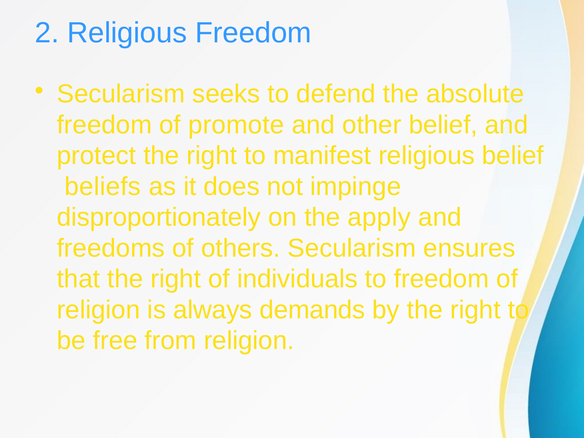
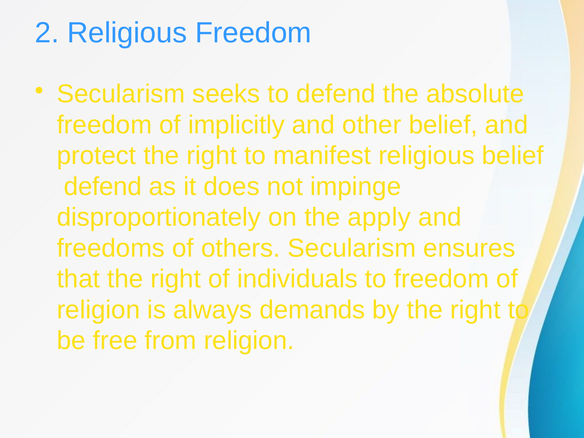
promote: promote -> implicitly
beliefs at (103, 187): beliefs -> defend
